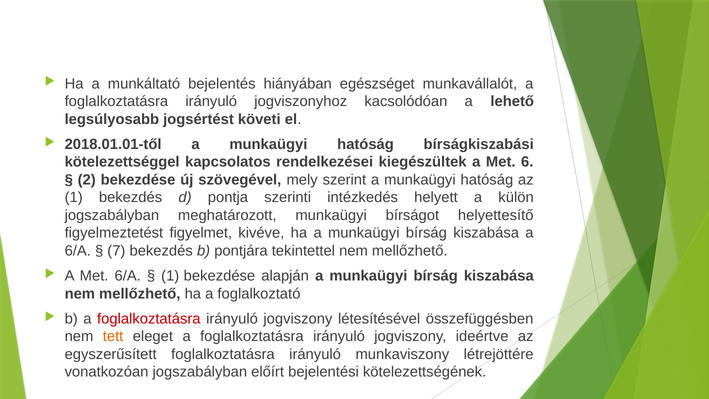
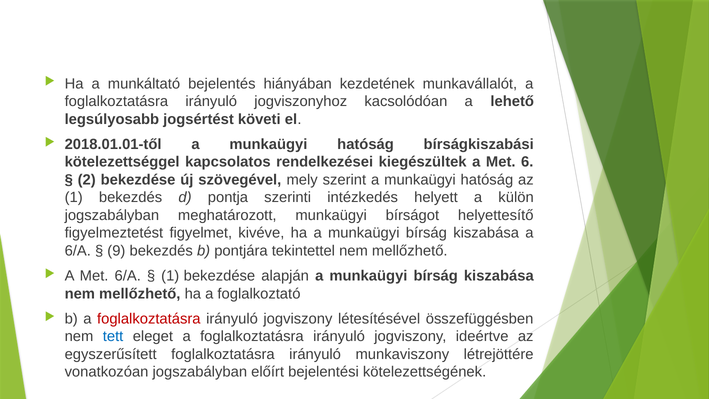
egészséget: egészséget -> kezdetének
7: 7 -> 9
tett colour: orange -> blue
